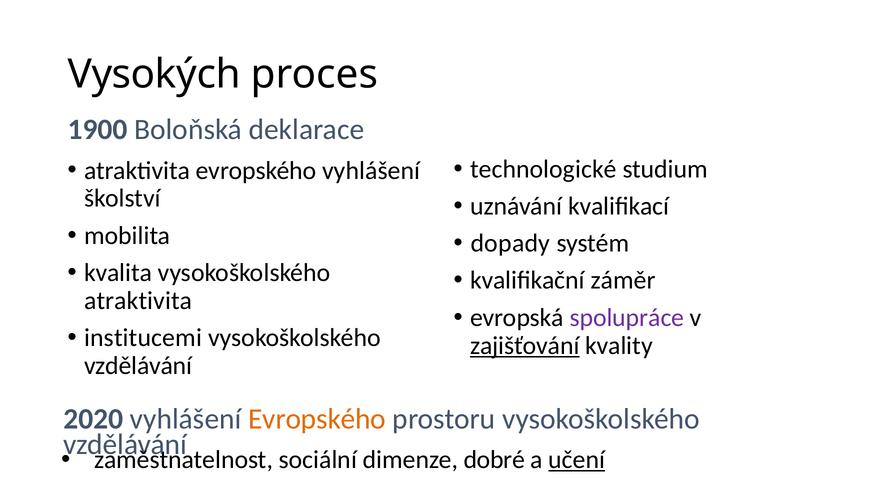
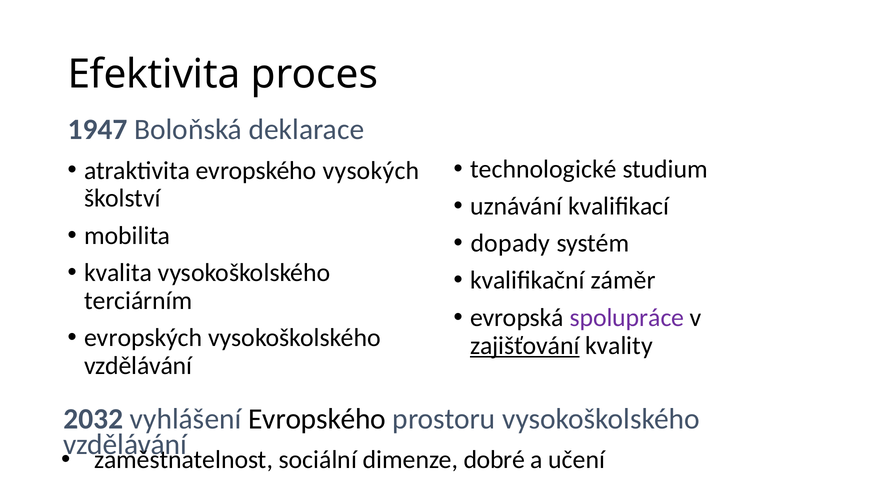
Vysokých: Vysokých -> Efektivita
1900: 1900 -> 1947
evropského vyhlášení: vyhlášení -> vysokých
atraktivita at (138, 300): atraktivita -> terciárním
institucemi: institucemi -> evropských
2020: 2020 -> 2032
Evropského at (317, 419) colour: orange -> black
učení underline: present -> none
